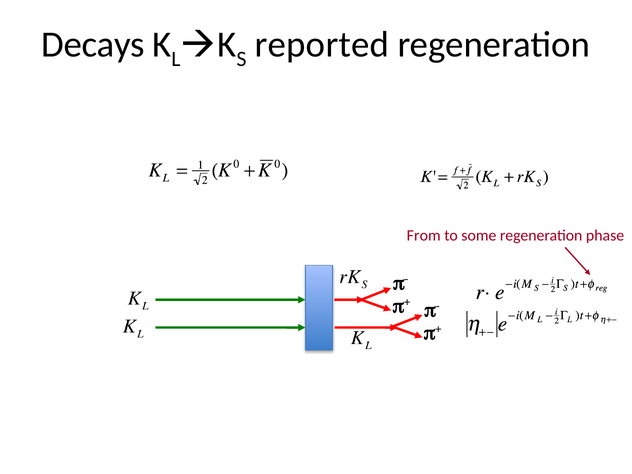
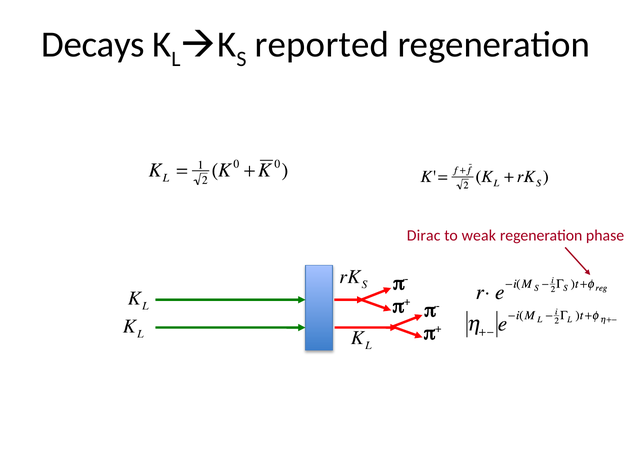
From: From -> Dirac
some: some -> weak
